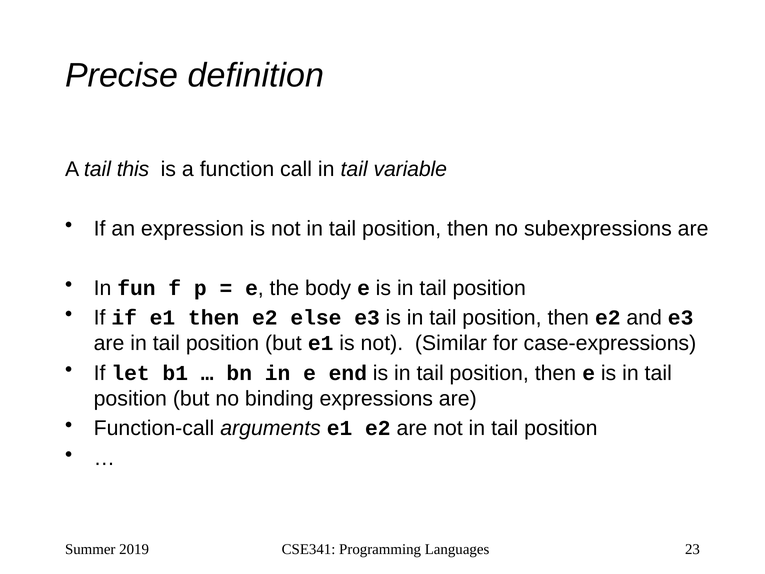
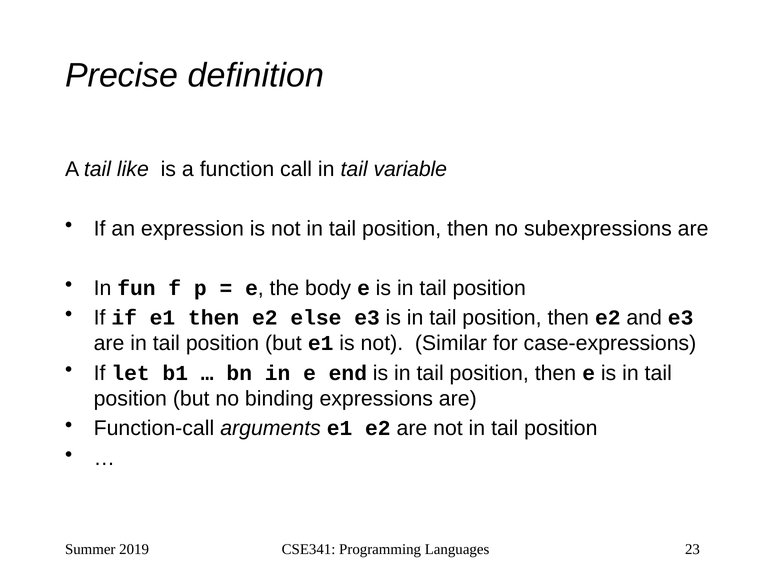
this: this -> like
